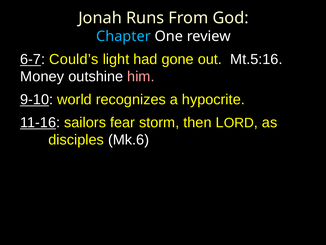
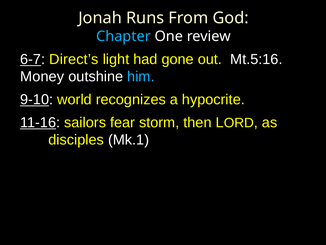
Could’s: Could’s -> Direct’s
him colour: pink -> light blue
Mk.6: Mk.6 -> Mk.1
